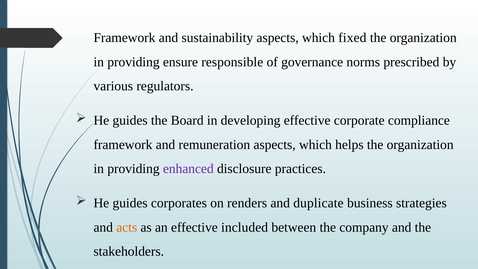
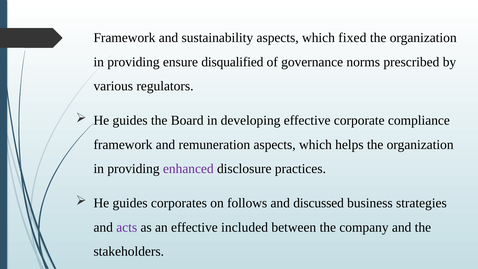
responsible: responsible -> disqualified
renders: renders -> follows
duplicate: duplicate -> discussed
acts colour: orange -> purple
